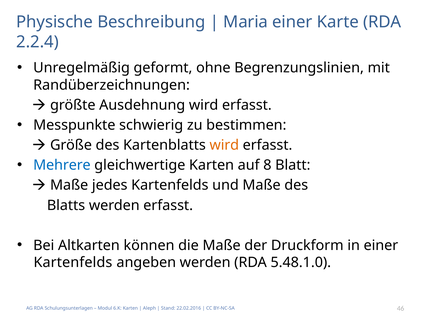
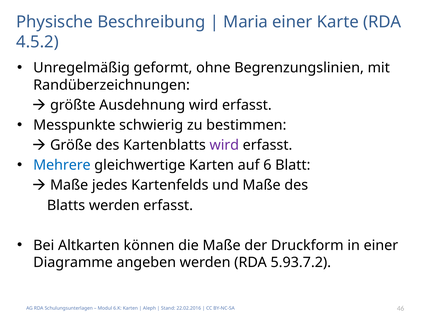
2.2.4: 2.2.4 -> 4.5.2
wird at (224, 145) colour: orange -> purple
8: 8 -> 6
Kartenfelds at (73, 263): Kartenfelds -> Diagramme
5.48.1.0: 5.48.1.0 -> 5.93.7.2
